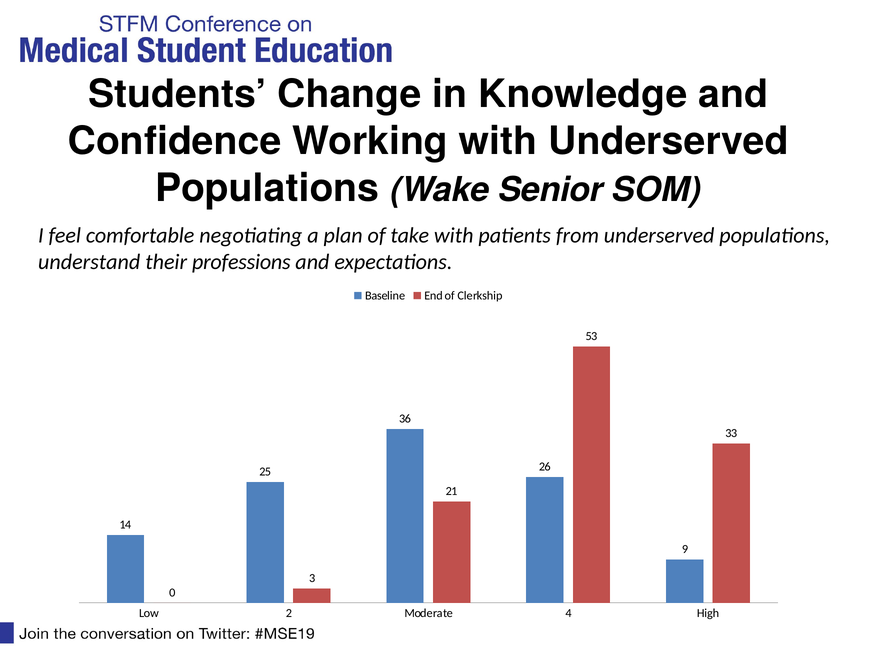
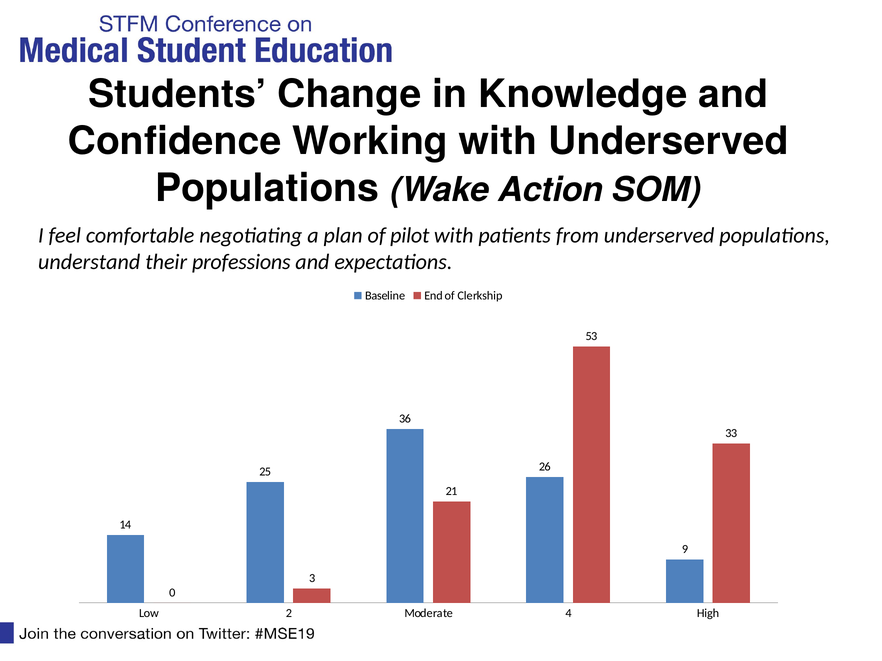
Senior: Senior -> Action
take: take -> pilot
